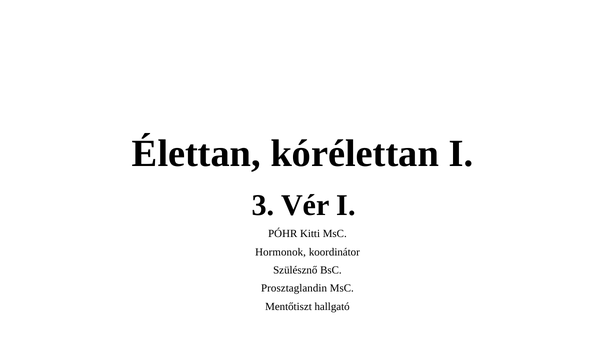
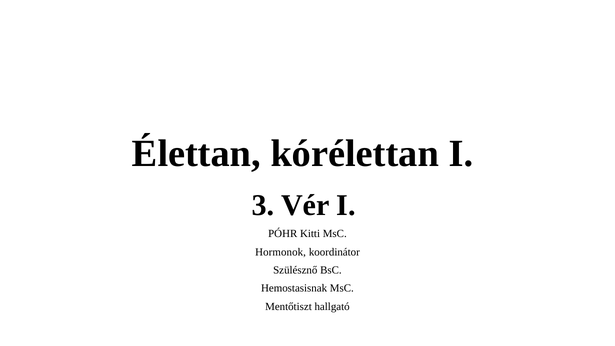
Prosztaglandin: Prosztaglandin -> Hemostasisnak
